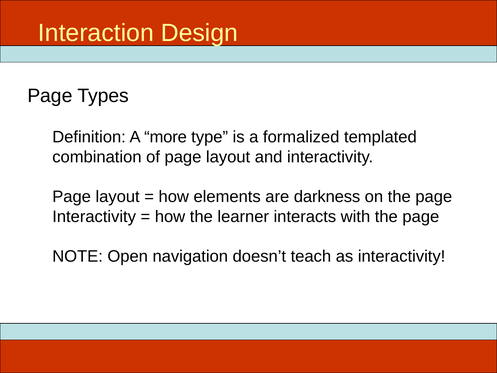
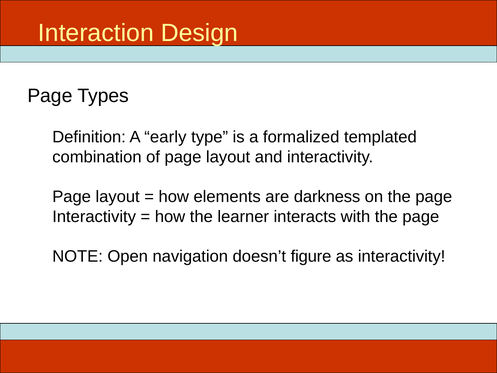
more: more -> early
teach: teach -> figure
